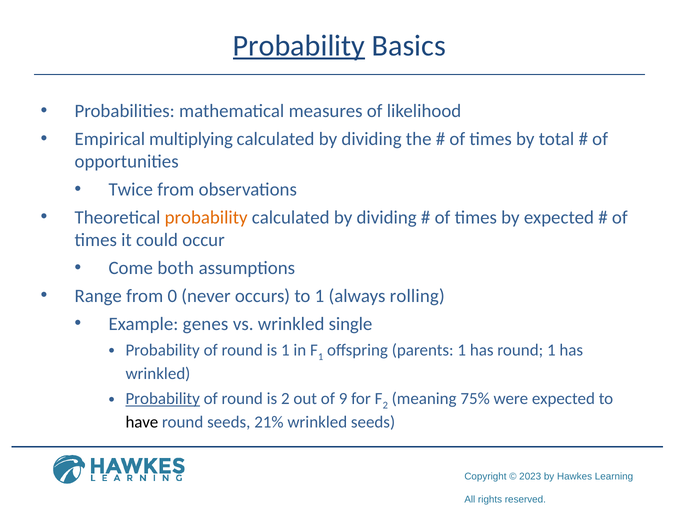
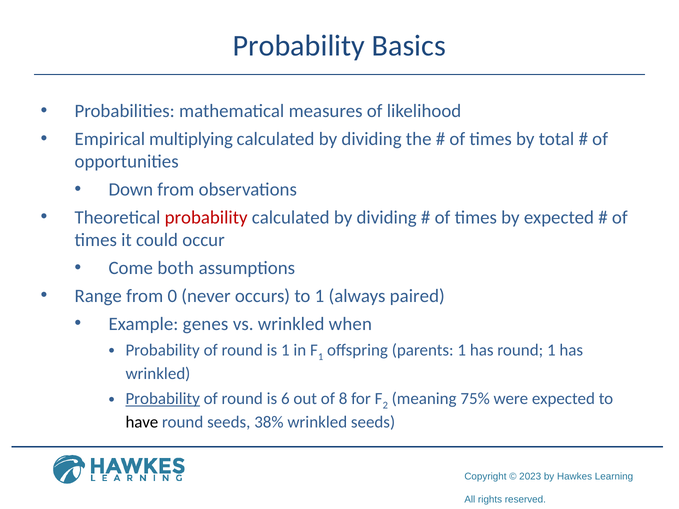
Probability at (299, 46) underline: present -> none
Twice: Twice -> Down
probability at (206, 217) colour: orange -> red
rolling: rolling -> paired
single: single -> when
is 2: 2 -> 6
9: 9 -> 8
21%: 21% -> 38%
